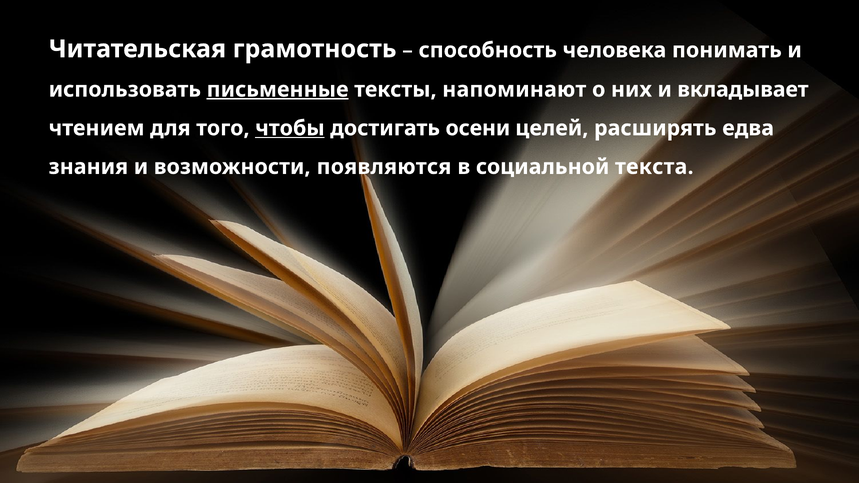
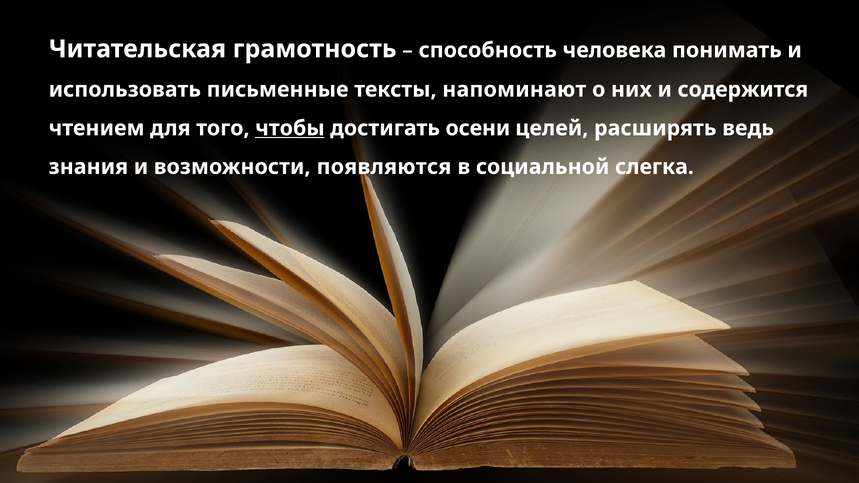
письменные underline: present -> none
вкладывает: вкладывает -> содержится
едва: едва -> ведь
текста: текста -> слегка
